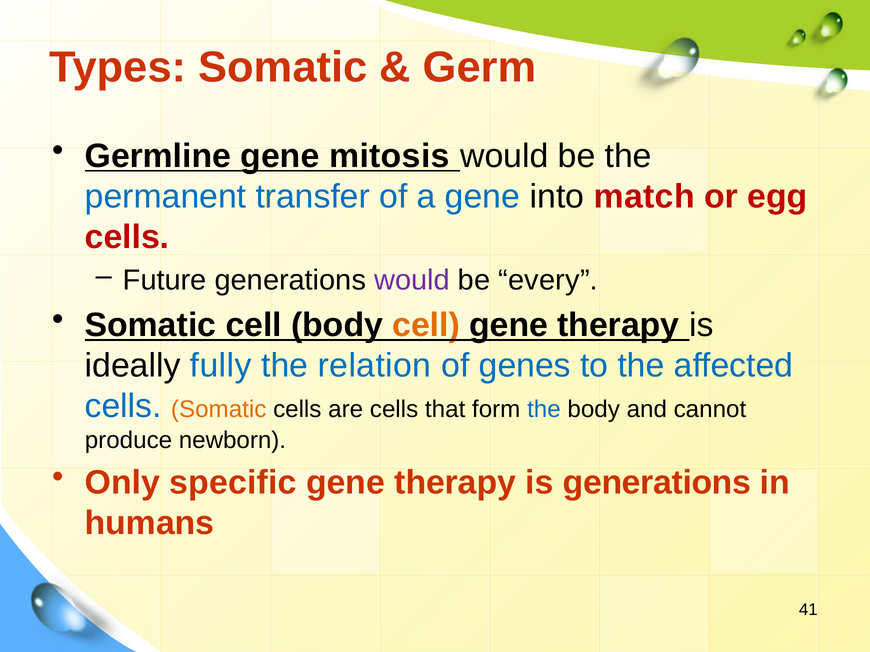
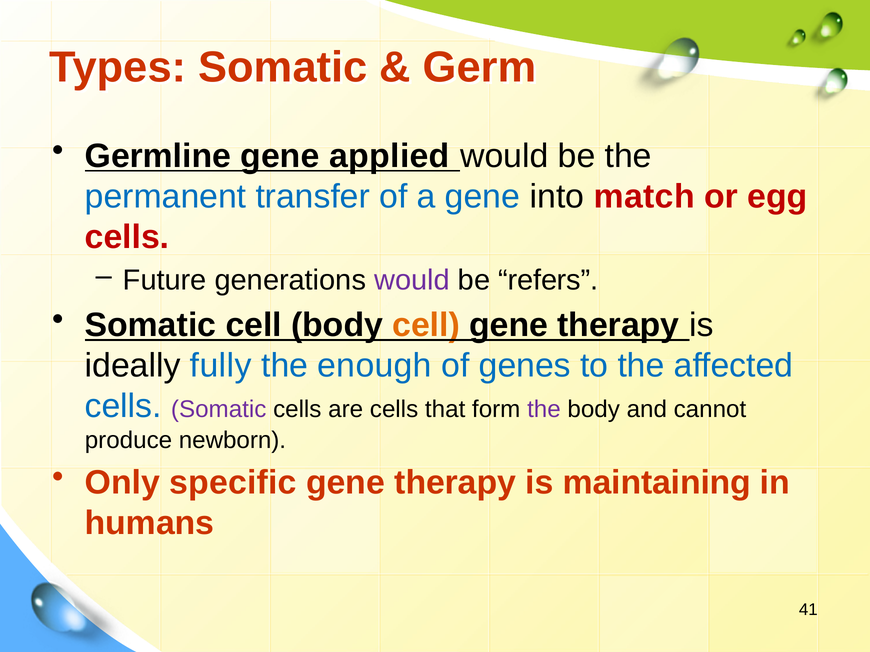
mitosis: mitosis -> applied
every: every -> refers
relation: relation -> enough
Somatic at (219, 410) colour: orange -> purple
the at (544, 410) colour: blue -> purple
is generations: generations -> maintaining
